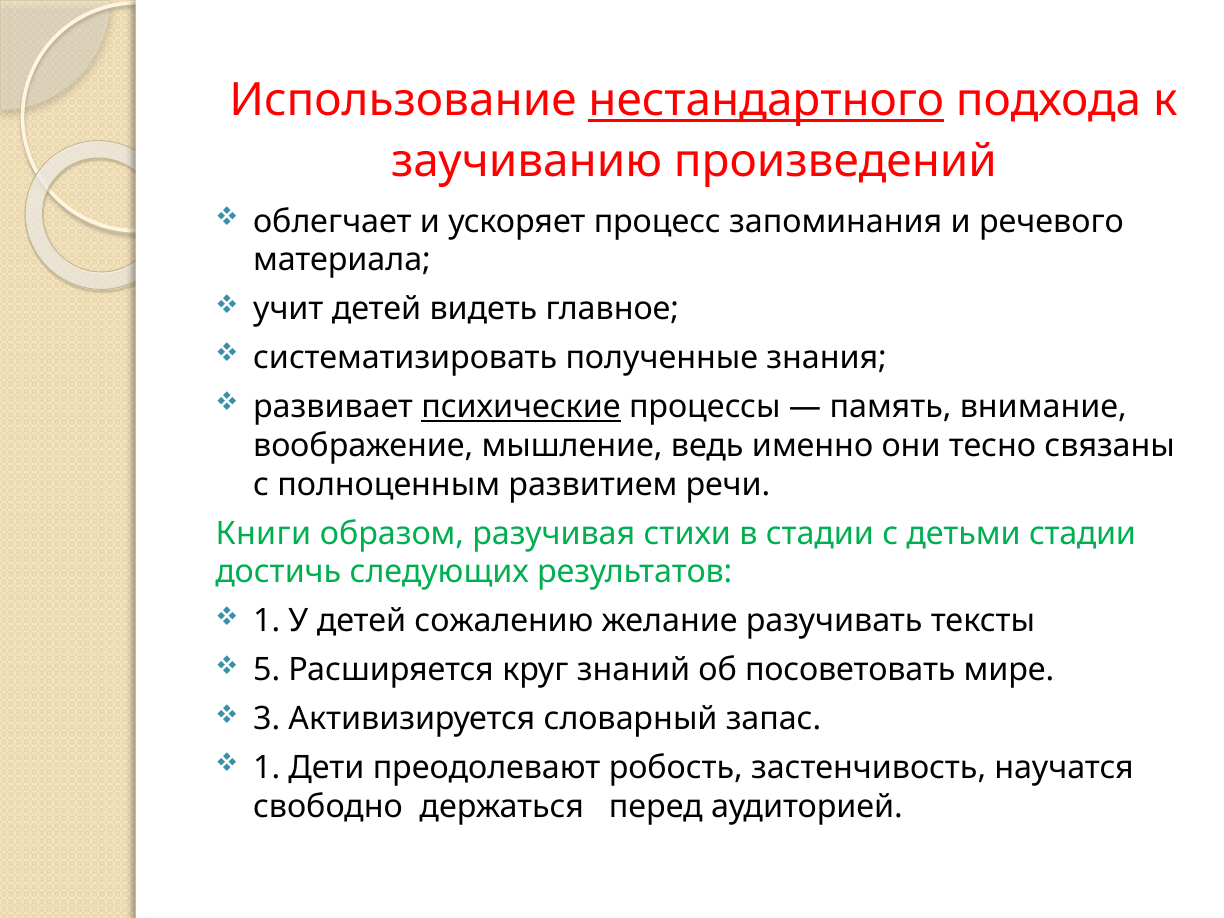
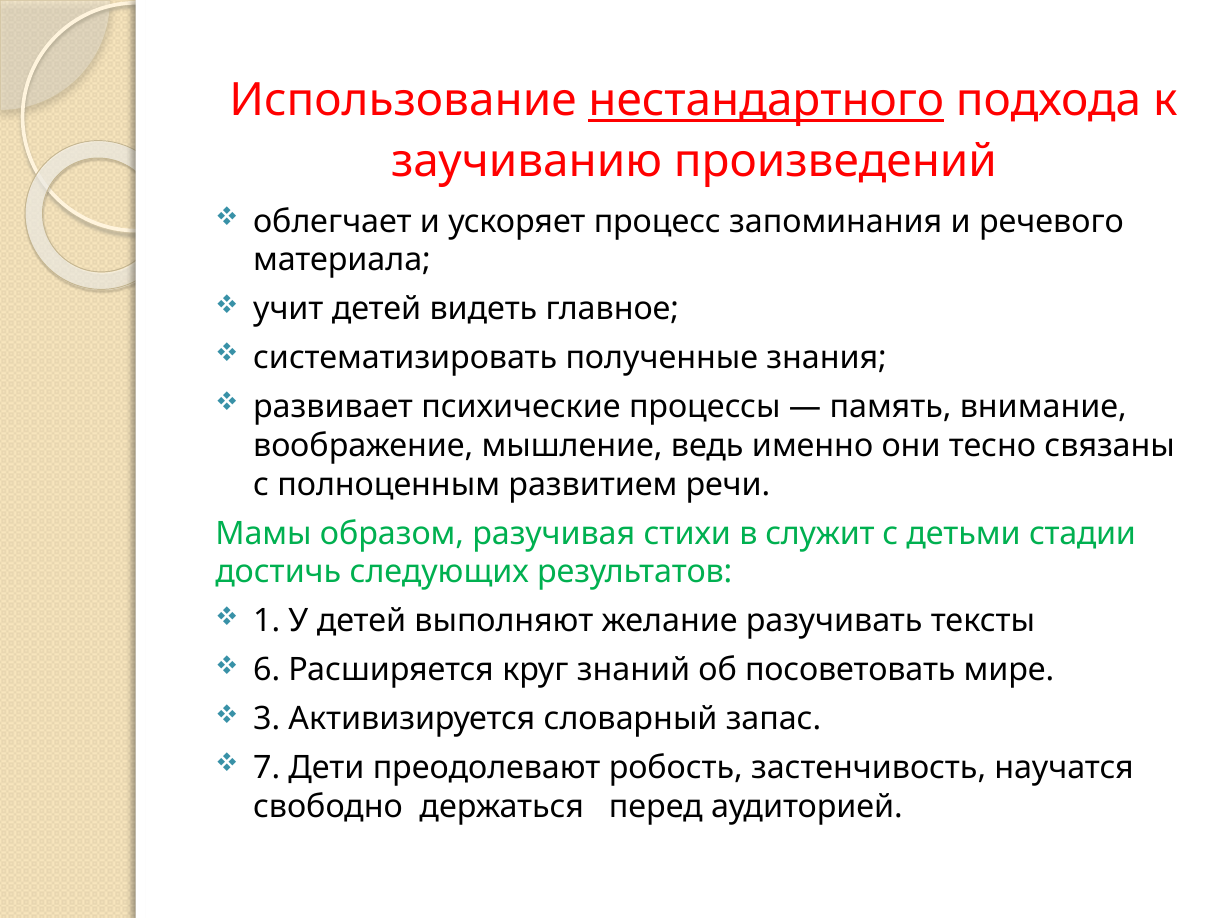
психические underline: present -> none
Книги: Книги -> Мамы
в стадии: стадии -> служит
сожалению: сожалению -> выполняют
5: 5 -> 6
1 at (267, 768): 1 -> 7
